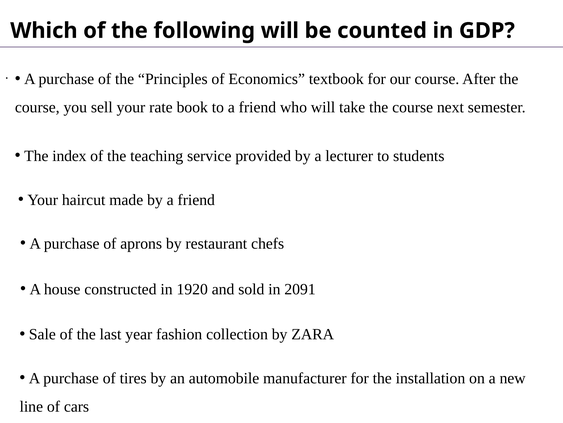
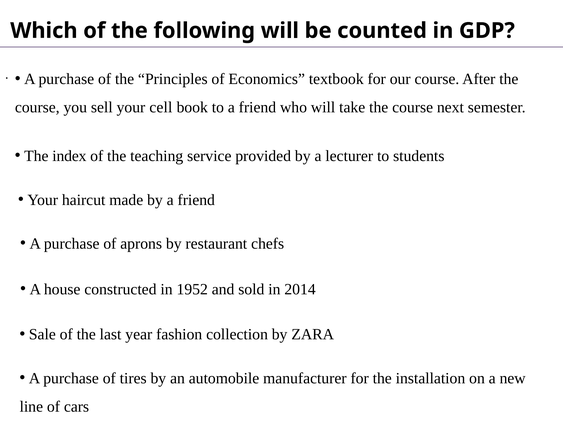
rate: rate -> cell
1920: 1920 -> 1952
2091: 2091 -> 2014
